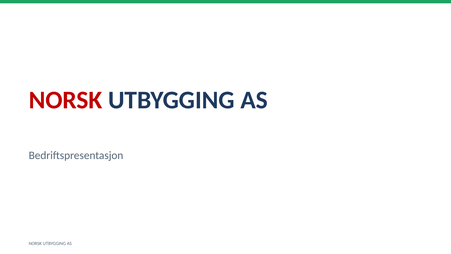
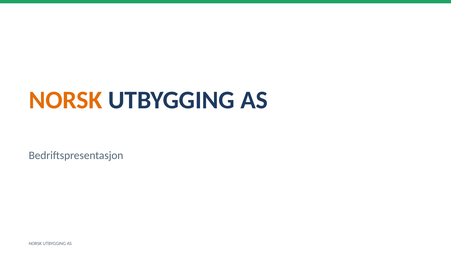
NORSK at (66, 100) colour: red -> orange
